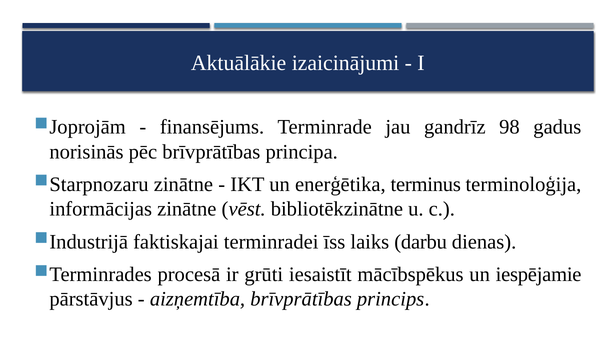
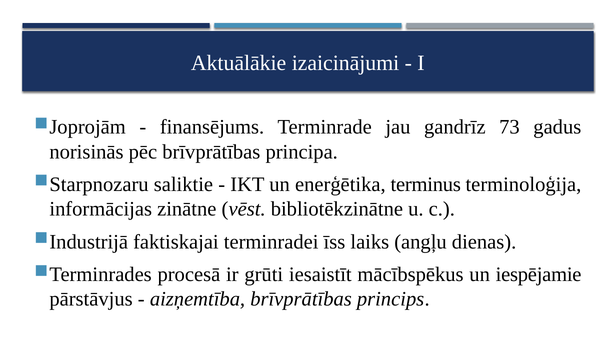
98: 98 -> 73
zinātne at (183, 184): zinātne -> saliktie
darbu: darbu -> angļu
